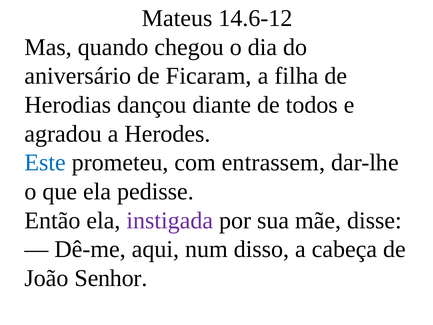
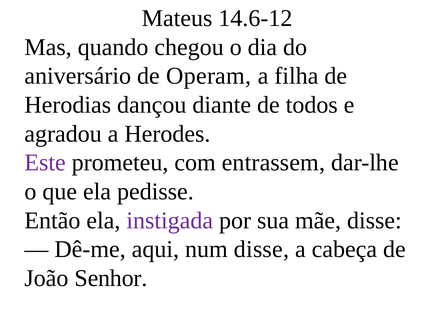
Ficaram: Ficaram -> Operam
Este colour: blue -> purple
num disso: disso -> disse
